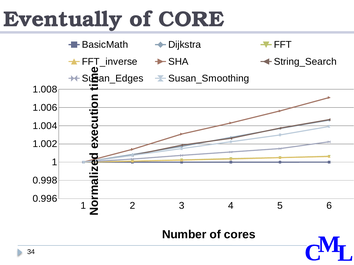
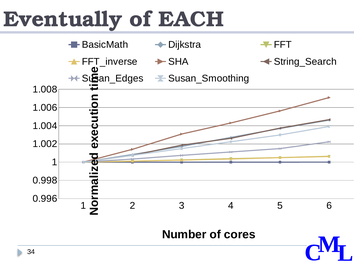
CORE: CORE -> EACH
